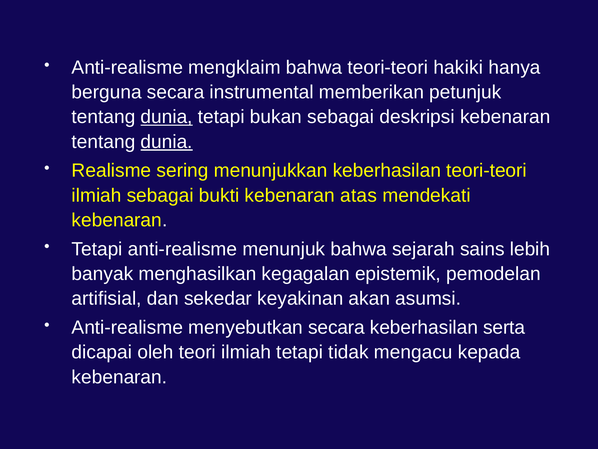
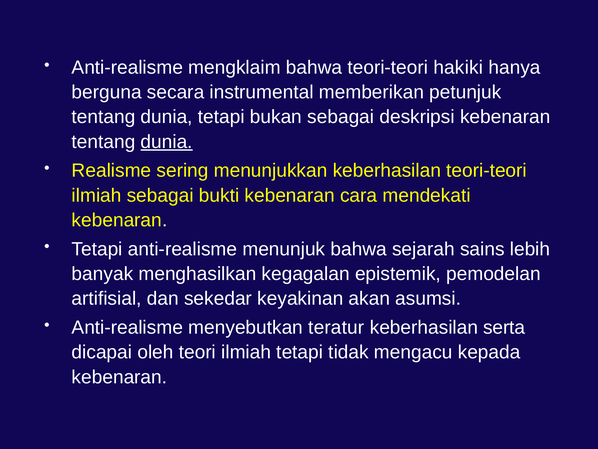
dunia at (167, 117) underline: present -> none
atas: atas -> cara
menyebutkan secara: secara -> teratur
